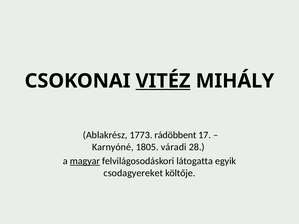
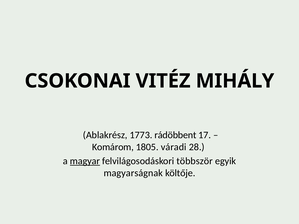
VITÉZ underline: present -> none
Karnyóné: Karnyóné -> Komárom
látogatta: látogatta -> többször
csodagyereket: csodagyereket -> magyarságnak
